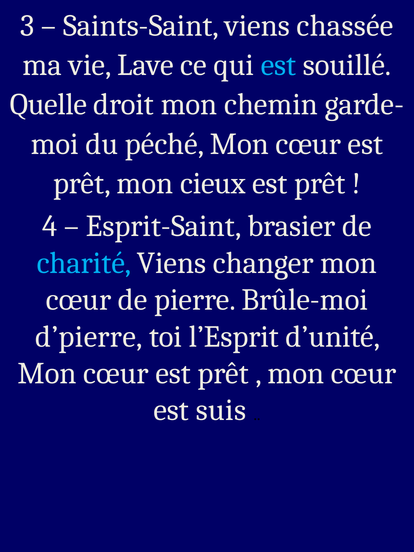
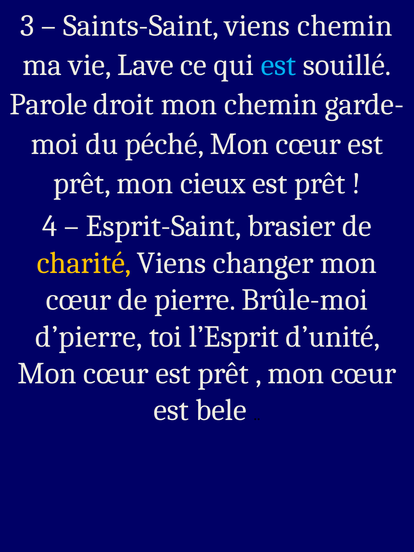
viens chassée: chassée -> chemin
Quelle: Quelle -> Parole
charité colour: light blue -> yellow
suis: suis -> bele
